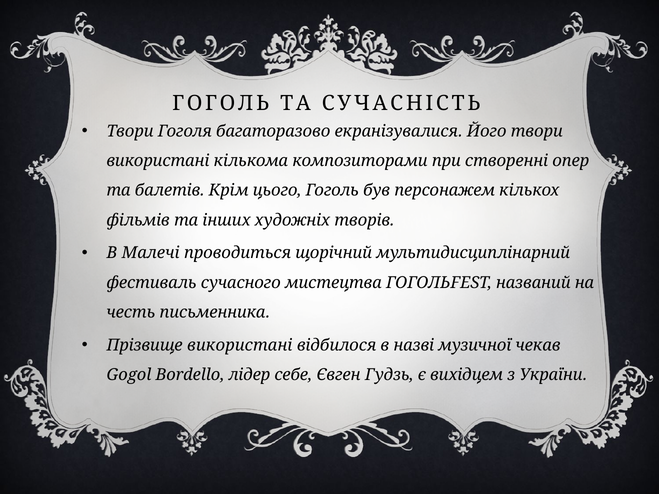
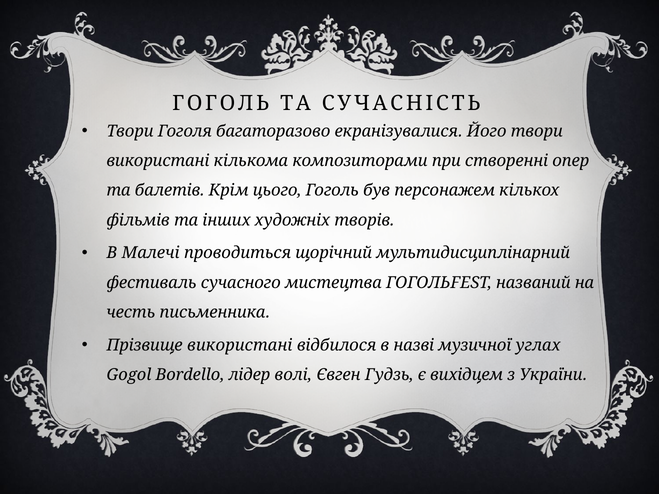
чекав: чекав -> углах
себе: себе -> волі
